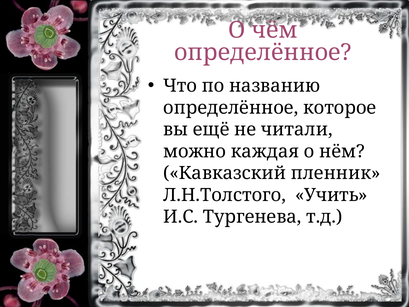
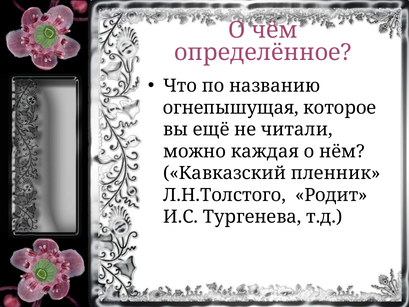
определённое at (231, 108): определённое -> огнепышущая
Учить: Учить -> Родит
